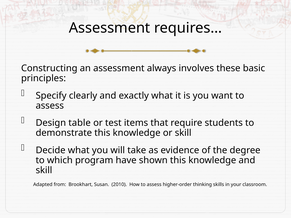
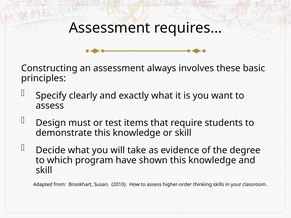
table: table -> must
